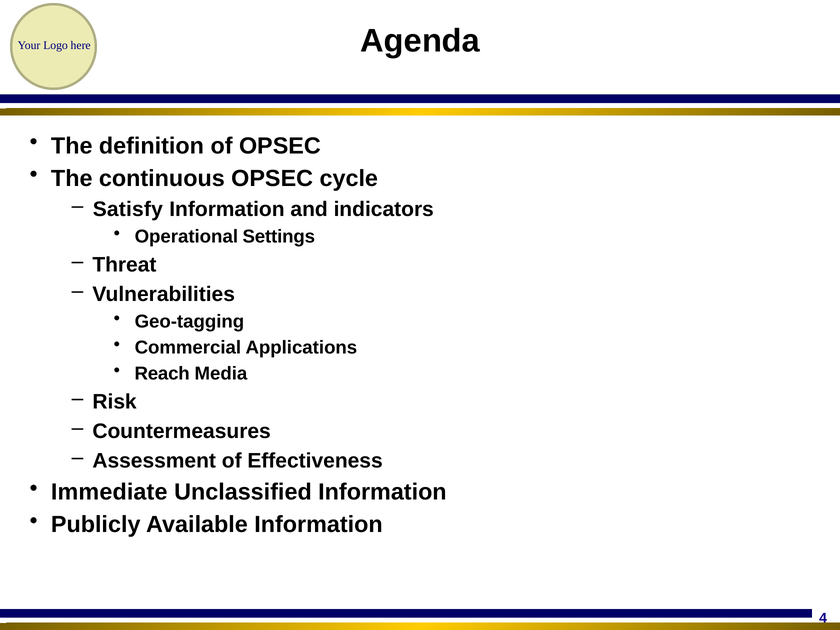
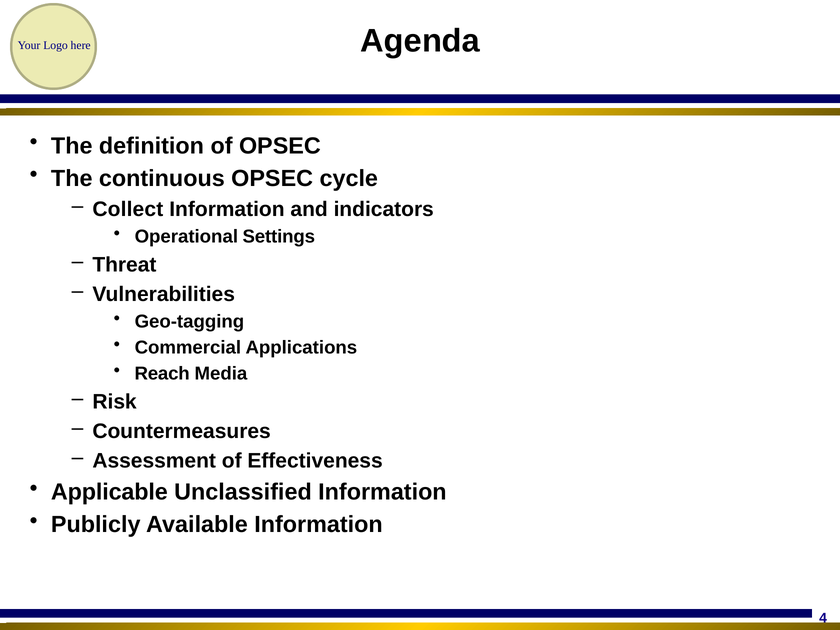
Satisfy: Satisfy -> Collect
Immediate: Immediate -> Applicable
